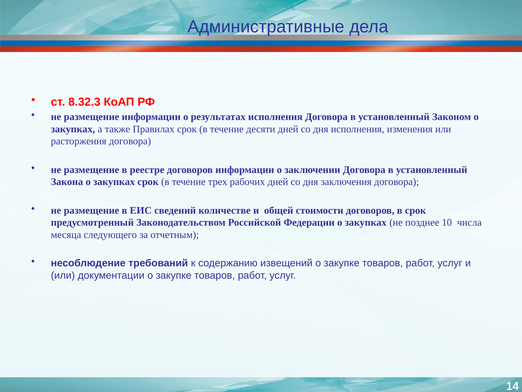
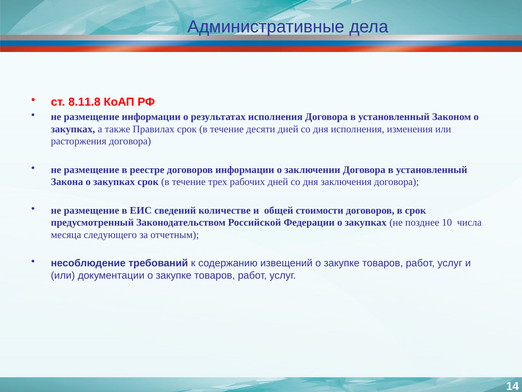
8.32.3: 8.32.3 -> 8.11.8
